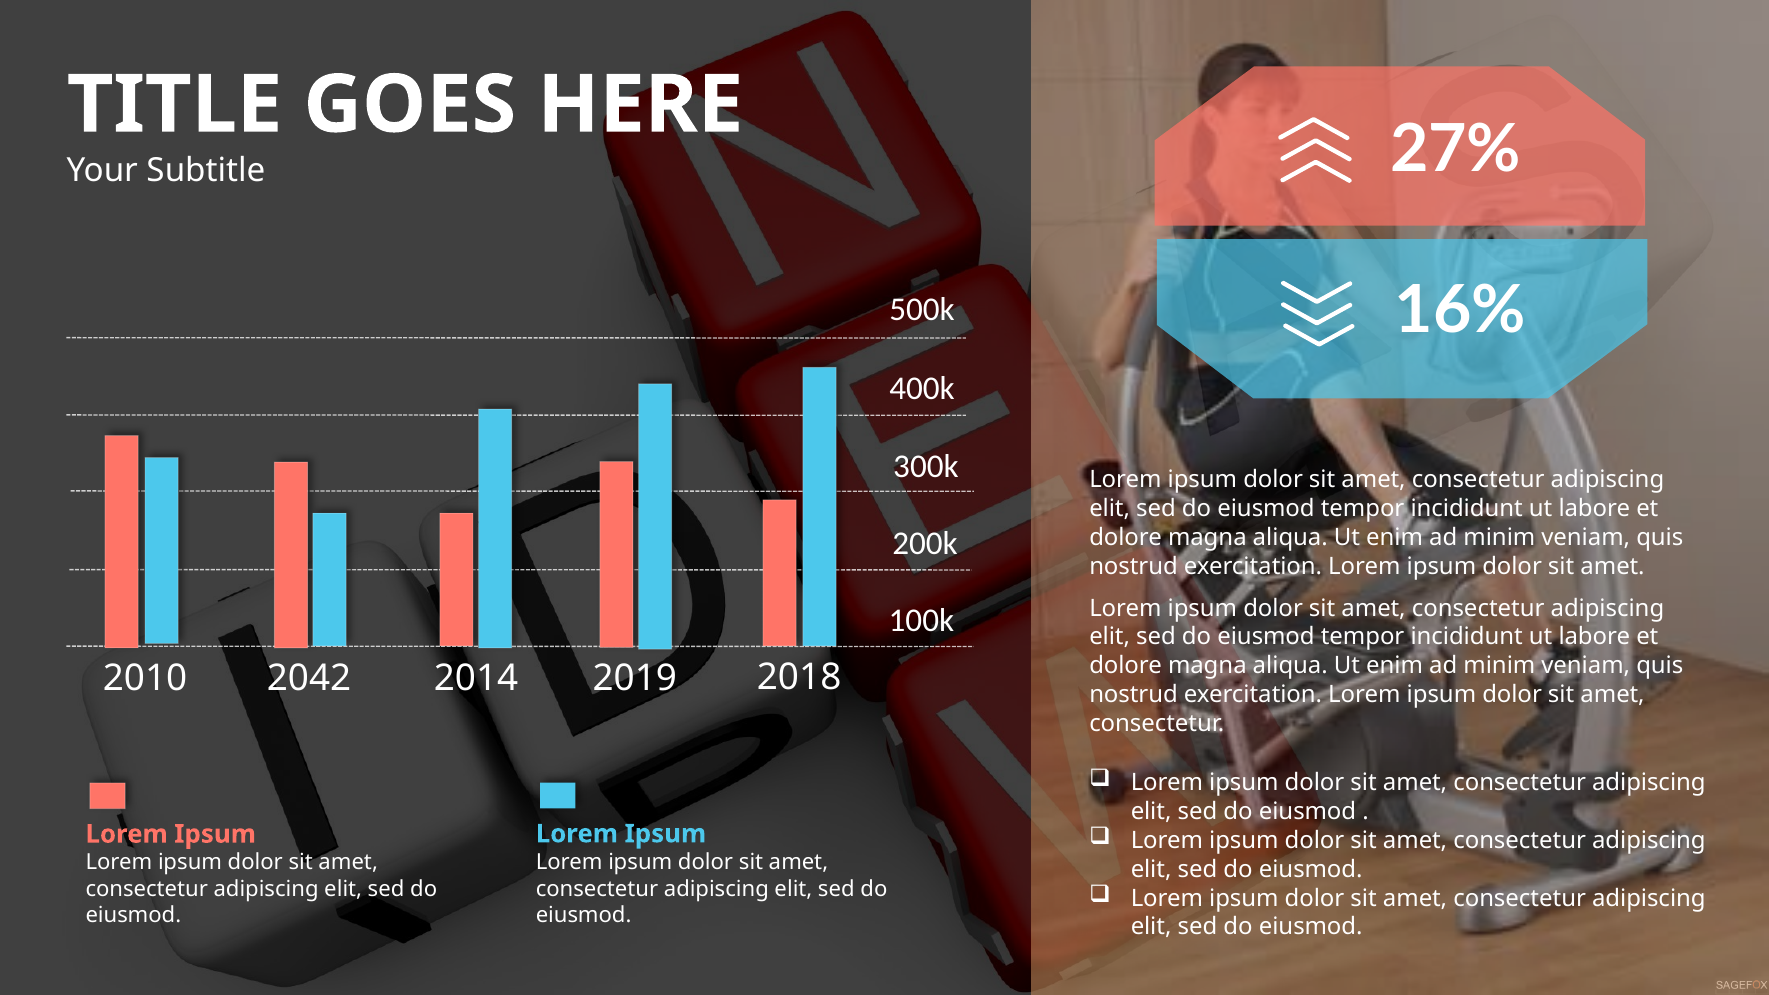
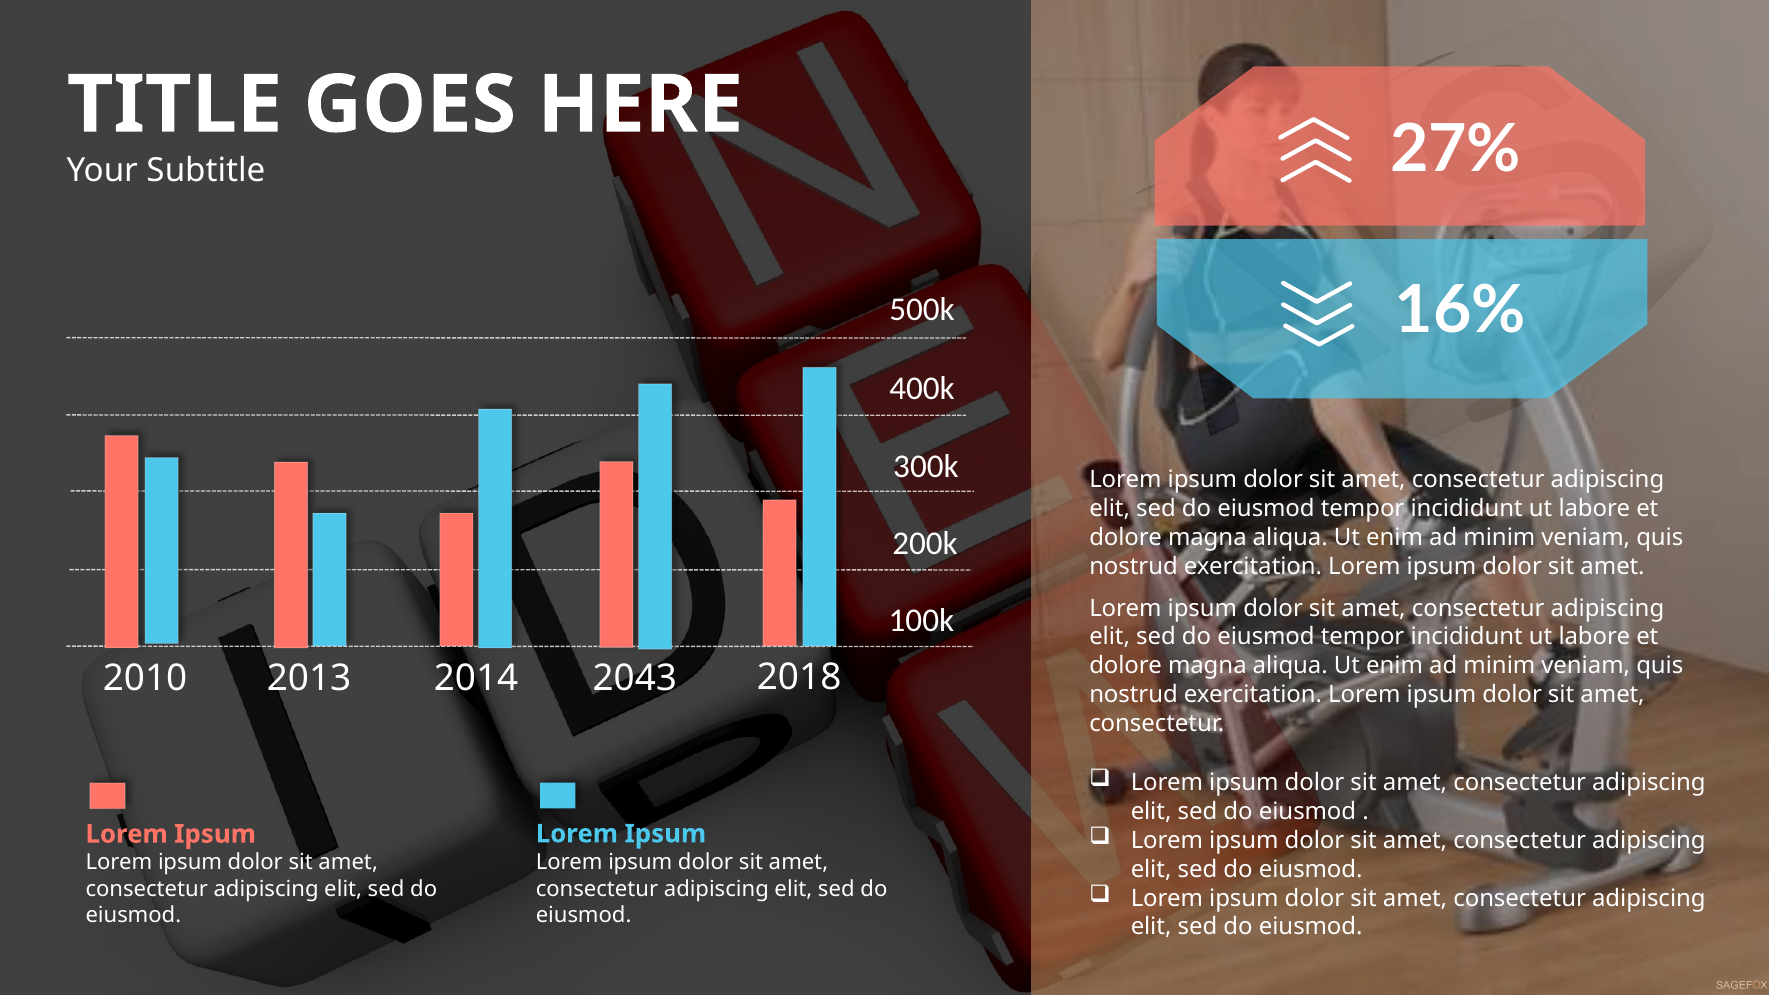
2042: 2042 -> 2013
2019: 2019 -> 2043
